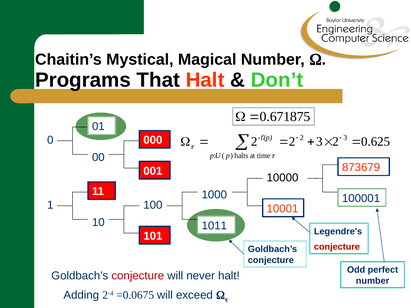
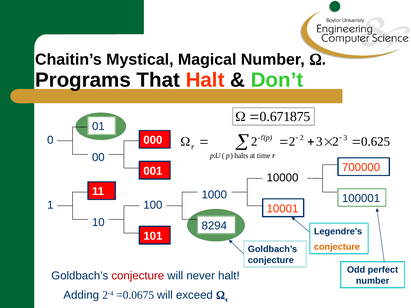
873679: 873679 -> 700000
1011: 1011 -> 8294
conjecture at (337, 247) colour: red -> orange
